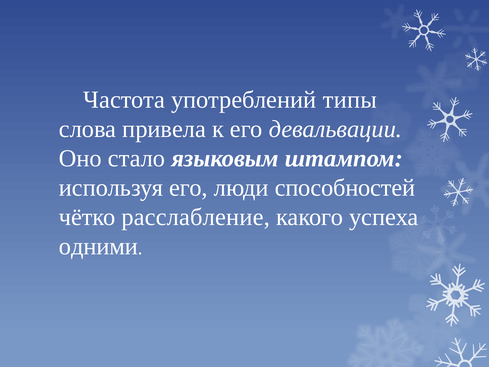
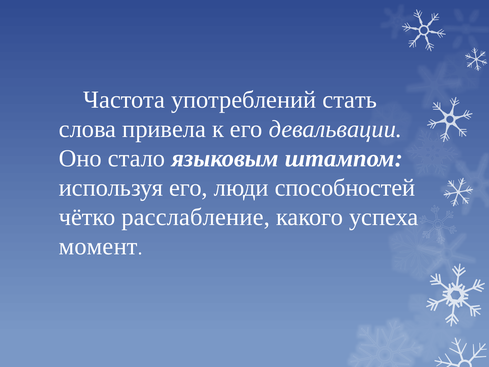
типы: типы -> стать
одними: одними -> момент
